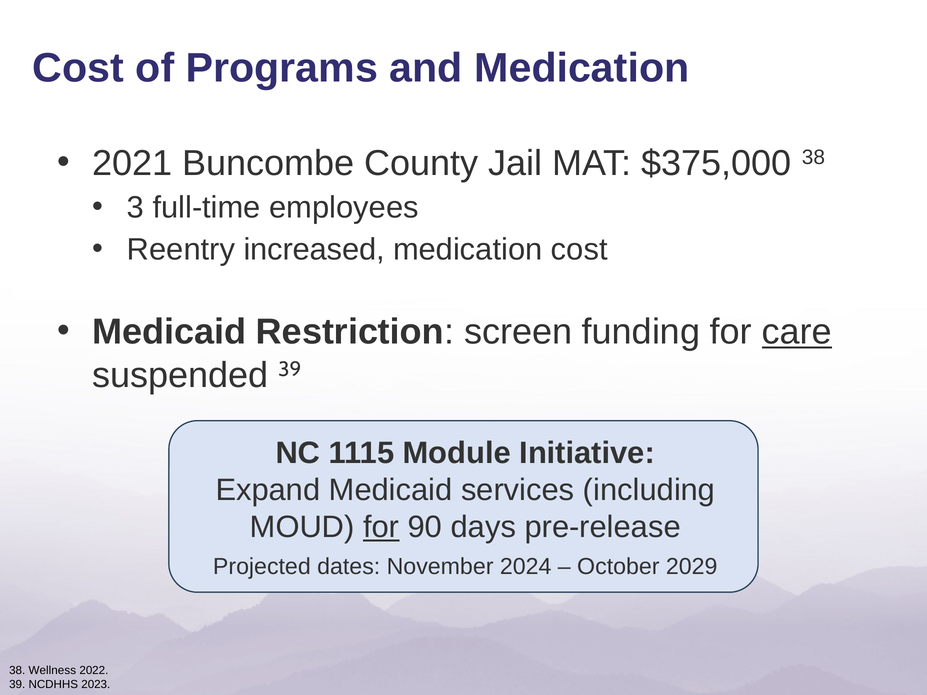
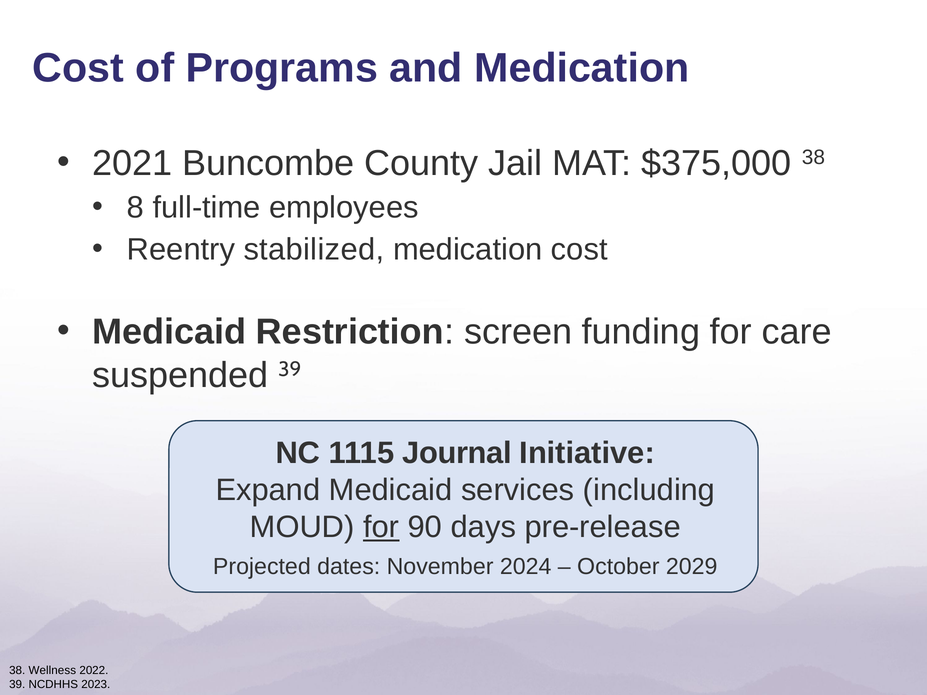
3: 3 -> 8
increased: increased -> stabilized
care underline: present -> none
Module: Module -> Journal
